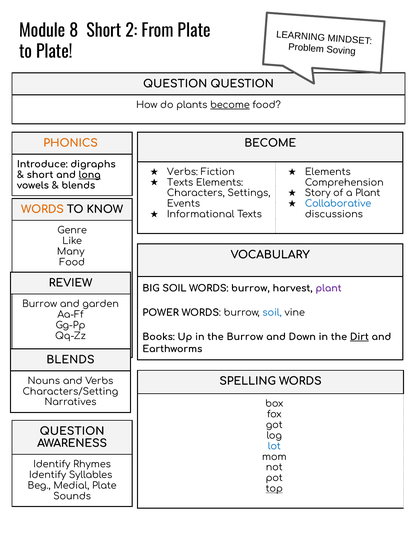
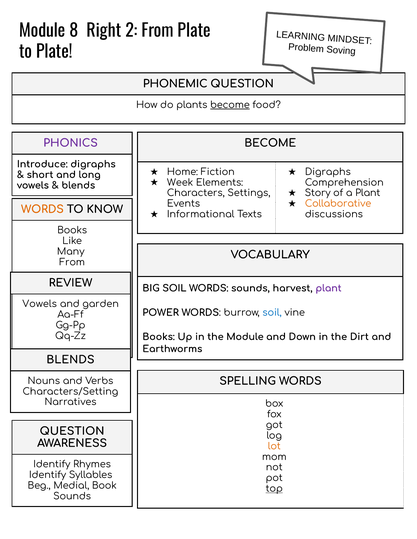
8 Short: Short -> Right
QUESTION at (175, 84): QUESTION -> PHONEMIC
PHONICS colour: orange -> purple
Verbs at (182, 172): Verbs -> Home
Elements at (328, 172): Elements -> Digraphs
long underline: present -> none
Texts at (180, 183): Texts -> Week
Collaborative colour: blue -> orange
Genre at (72, 231): Genre -> Books
Food at (72, 263): Food -> From
burrow at (250, 289): burrow -> sounds
Burrow at (40, 304): Burrow -> Vowels
the Burrow: Burrow -> Module
Dirt underline: present -> none
lot colour: blue -> orange
Medial Plate: Plate -> Book
